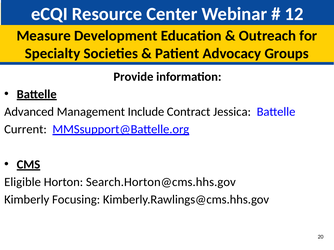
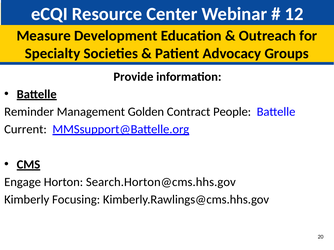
Advanced: Advanced -> Reminder
Include: Include -> Golden
Jessica: Jessica -> People
Eligible: Eligible -> Engage
